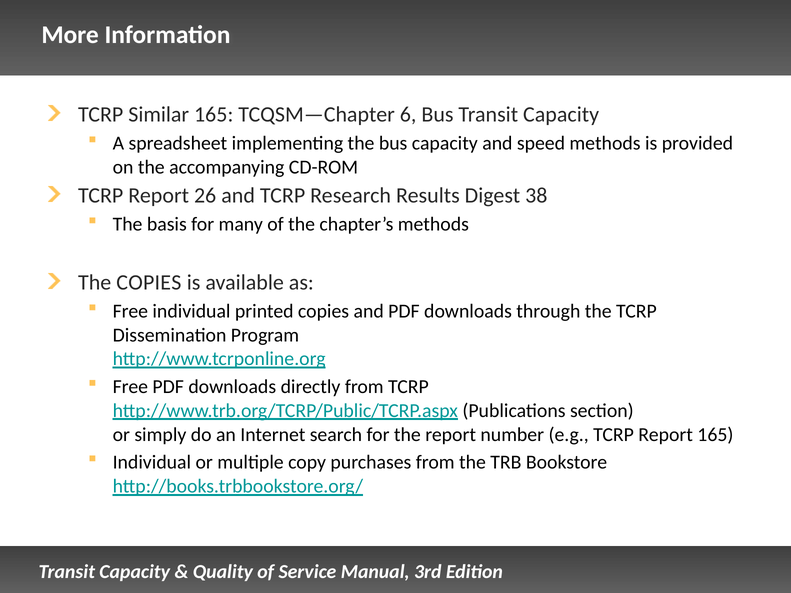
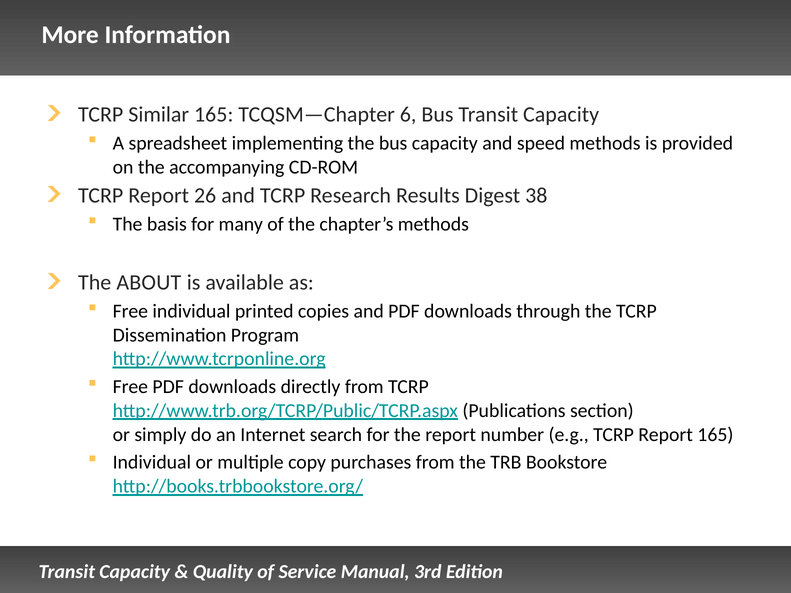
The COPIES: COPIES -> ABOUT
